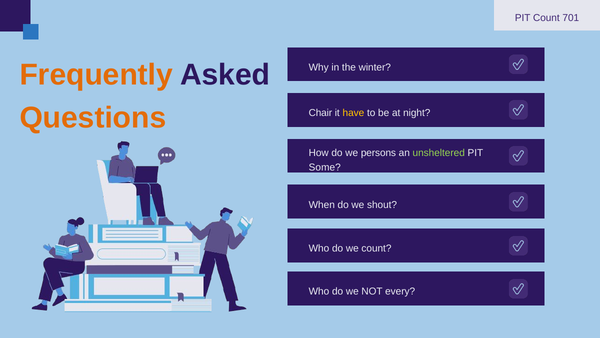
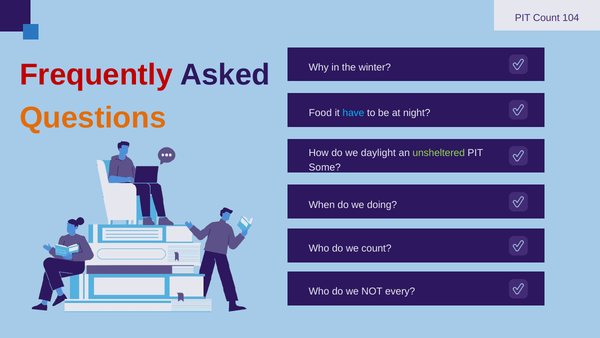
701: 701 -> 104
Frequently colour: orange -> red
Chair: Chair -> Food
have colour: yellow -> light blue
persons: persons -> daylight
shout: shout -> doing
